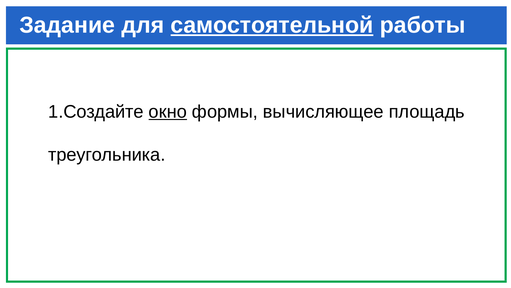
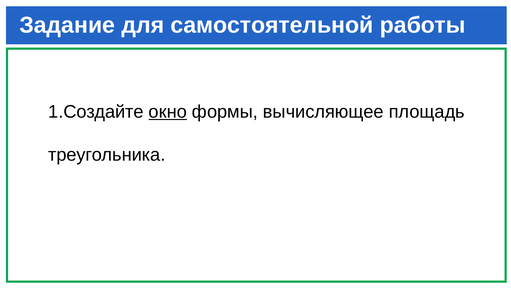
самостоятельной underline: present -> none
